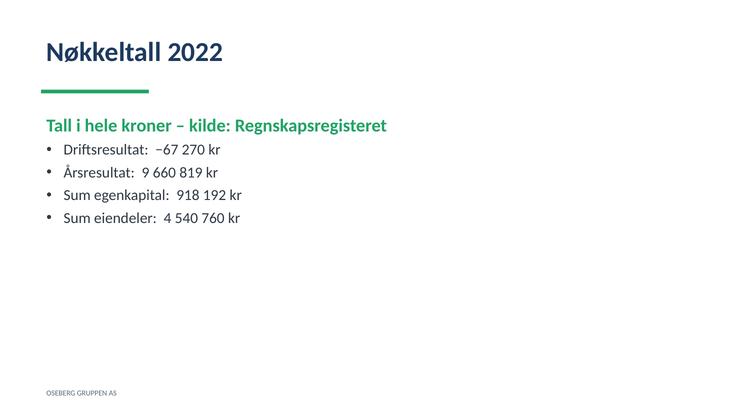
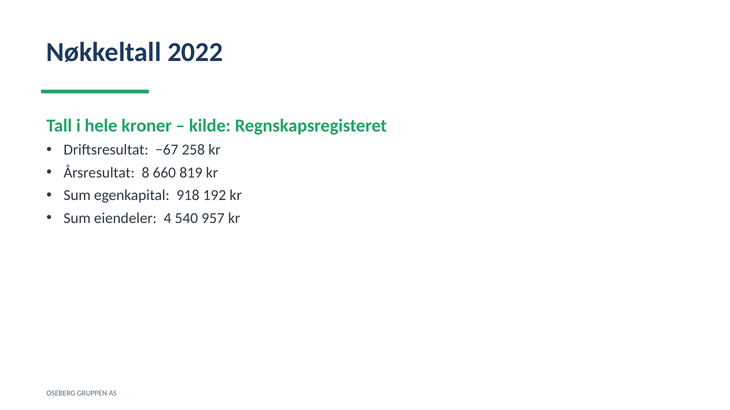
270: 270 -> 258
9: 9 -> 8
760: 760 -> 957
